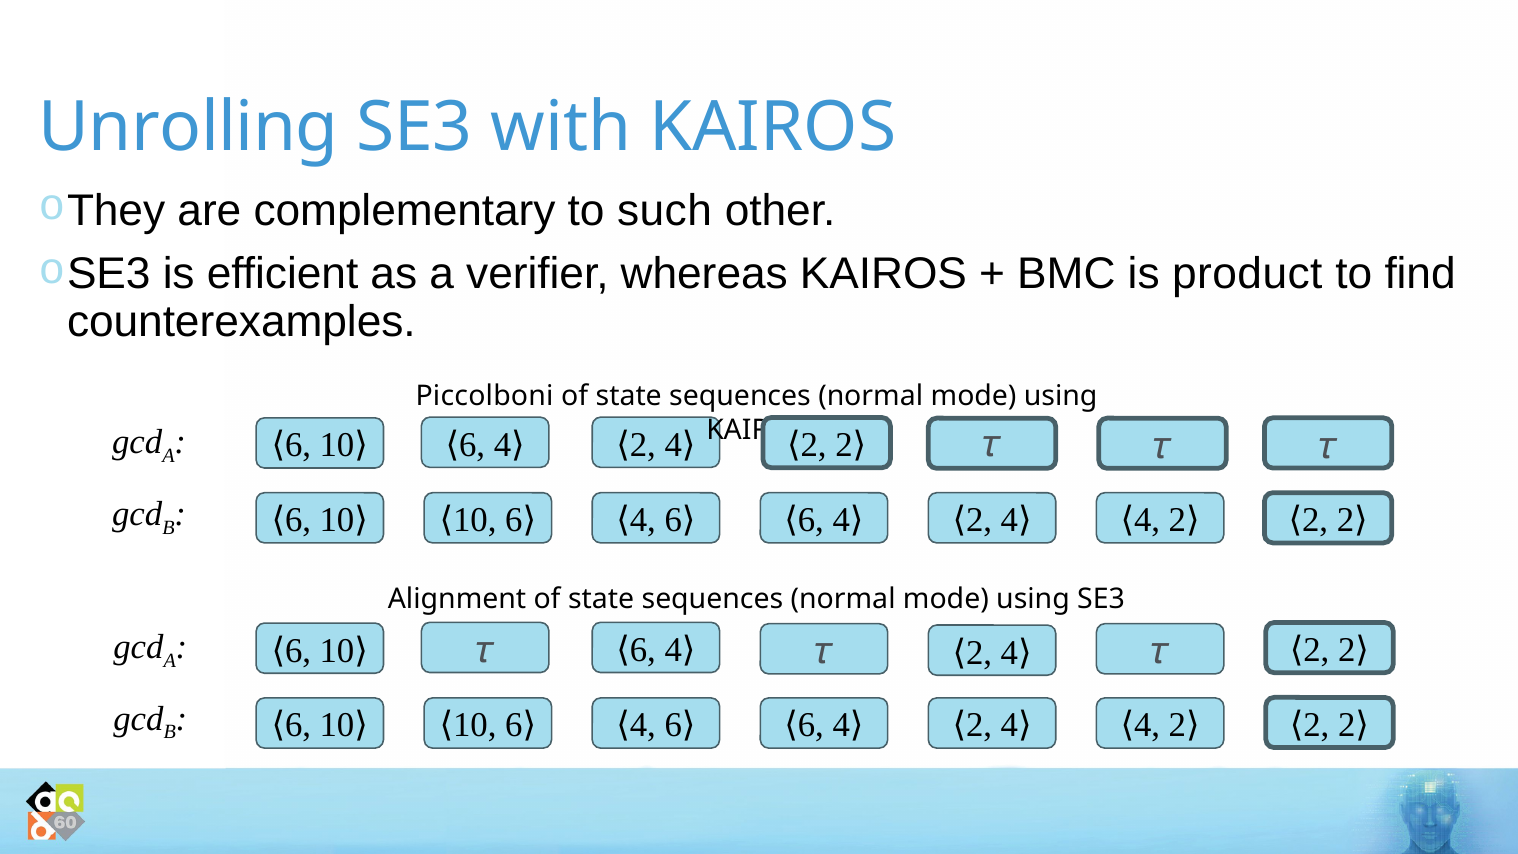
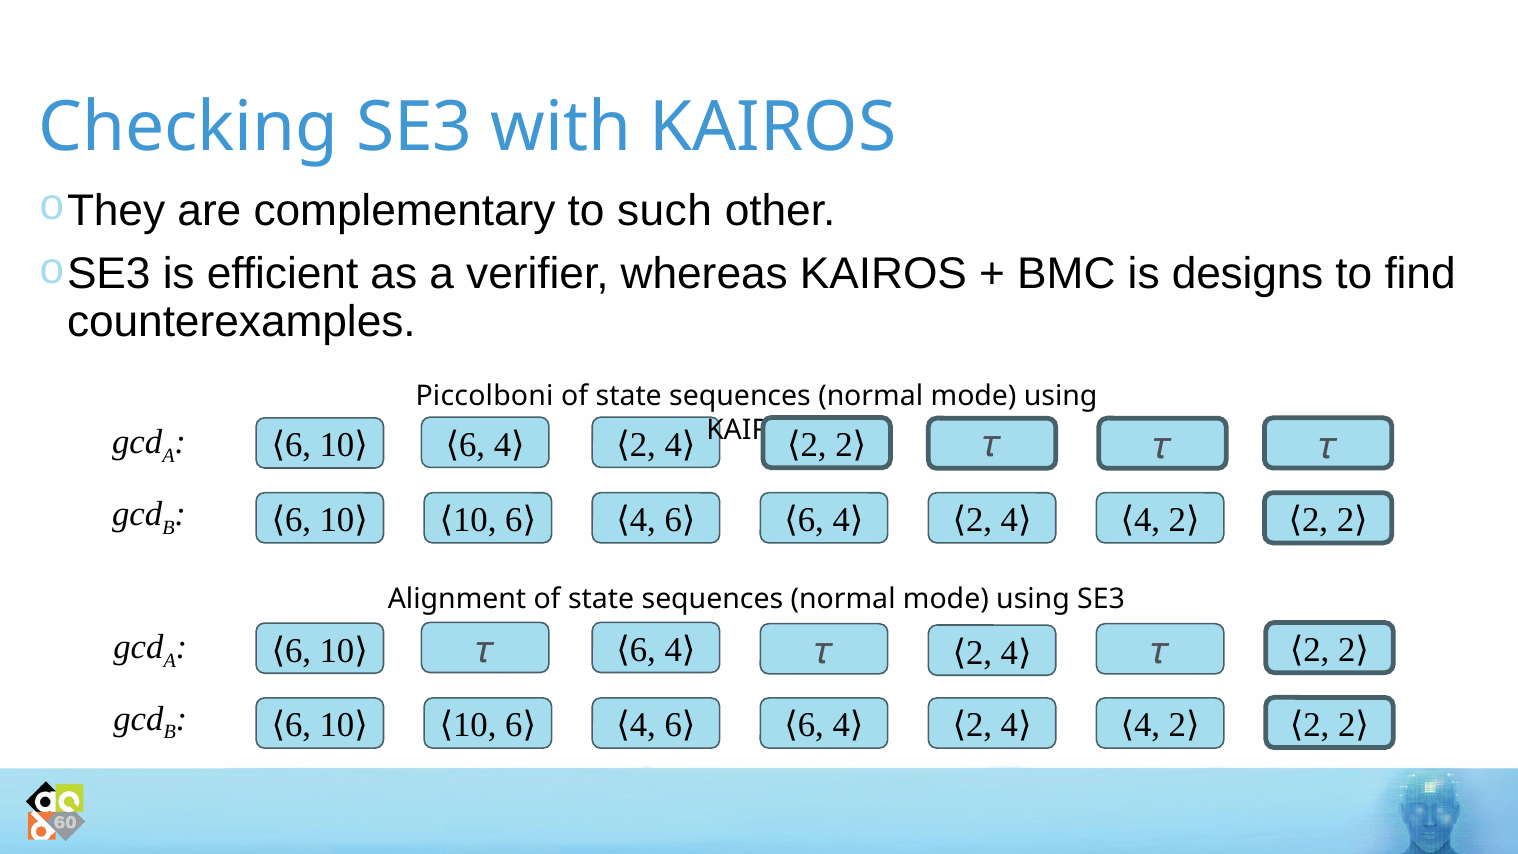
Unrolling: Unrolling -> Checking
product: product -> designs
